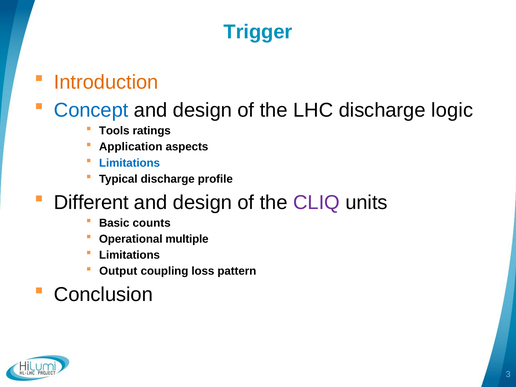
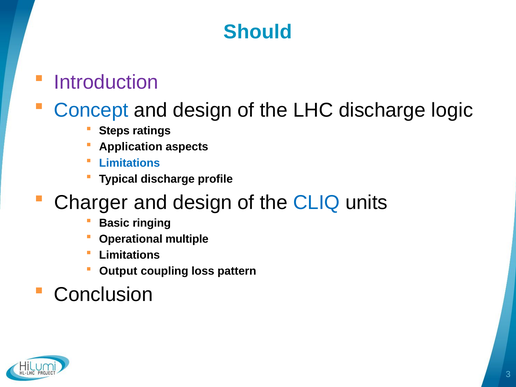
Trigger: Trigger -> Should
Introduction colour: orange -> purple
Tools: Tools -> Steps
Different: Different -> Charger
CLIQ colour: purple -> blue
counts: counts -> ringing
